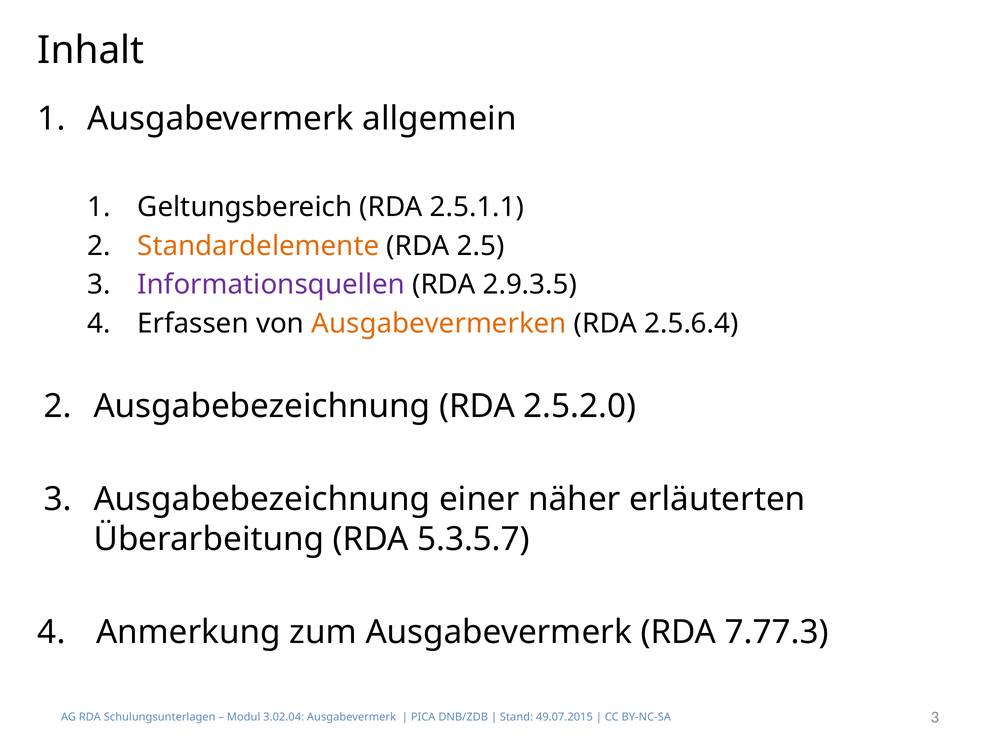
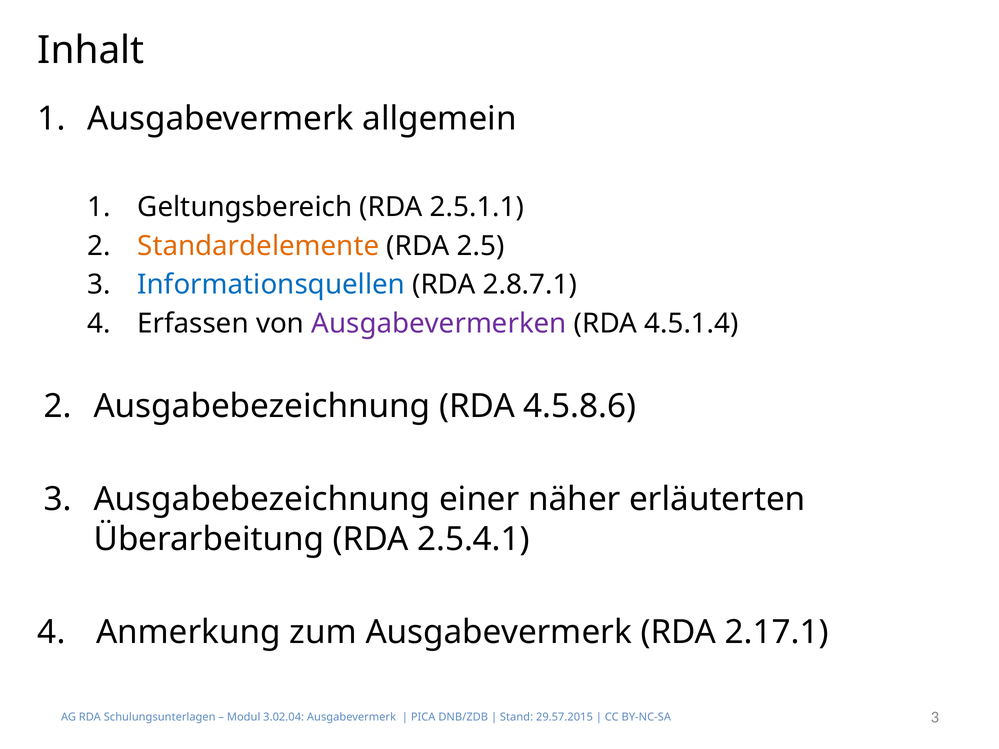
Informationsquellen colour: purple -> blue
2.9.3.5: 2.9.3.5 -> 2.8.7.1
Ausgabevermerken colour: orange -> purple
2.5.6.4: 2.5.6.4 -> 4.5.1.4
2.5.2.0: 2.5.2.0 -> 4.5.8.6
5.3.5.7: 5.3.5.7 -> 2.5.4.1
7.77.3: 7.77.3 -> 2.17.1
49.07.2015: 49.07.2015 -> 29.57.2015
